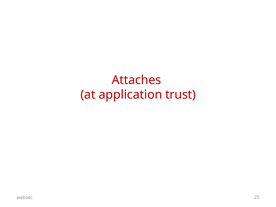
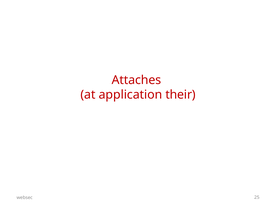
trust: trust -> their
